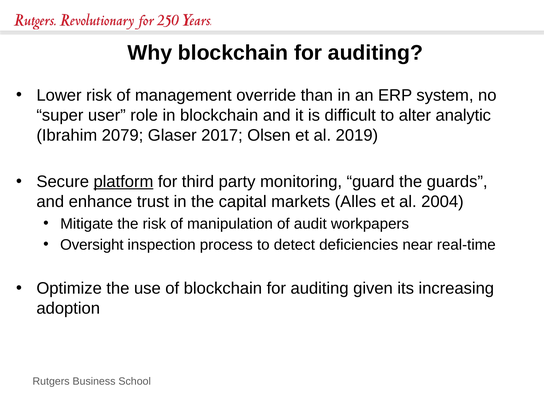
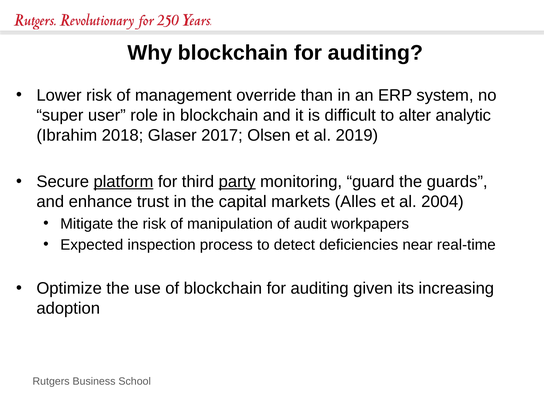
2079: 2079 -> 2018
party underline: none -> present
Oversight: Oversight -> Expected
